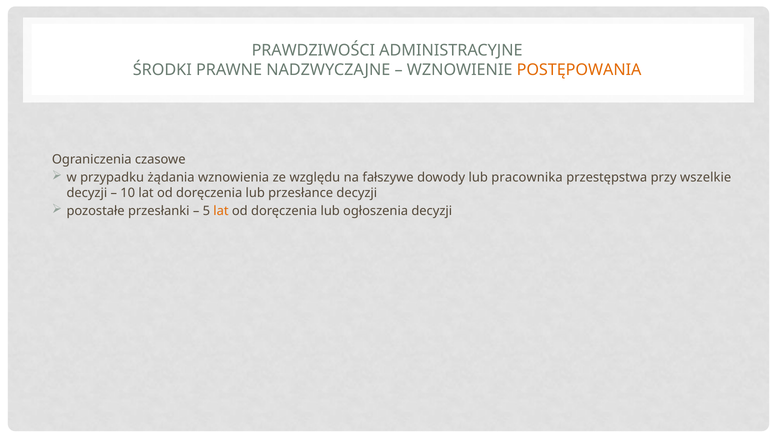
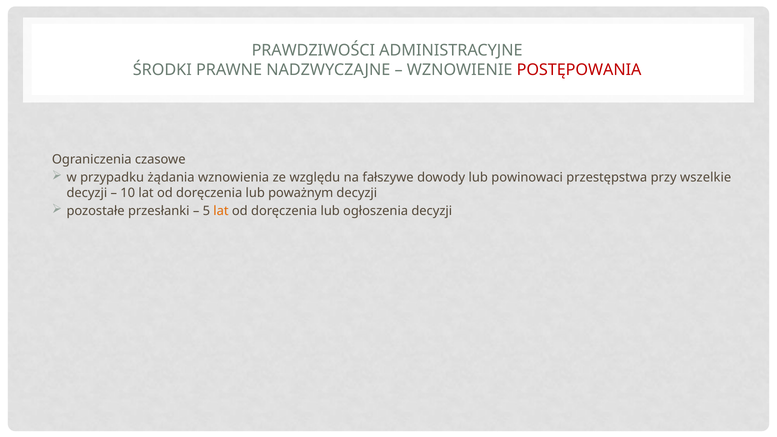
POSTĘPOWANIA colour: orange -> red
pracownika: pracownika -> powinowaci
przesłance: przesłance -> poważnym
